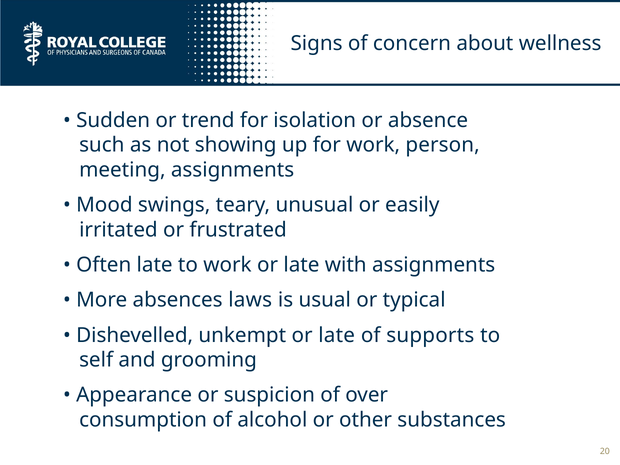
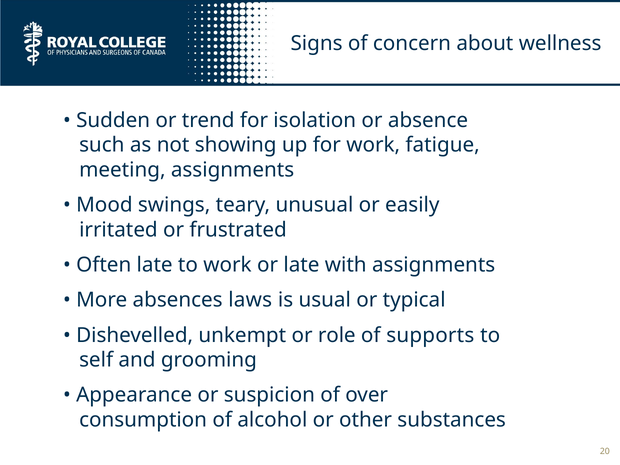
person: person -> fatigue
unkempt or late: late -> role
